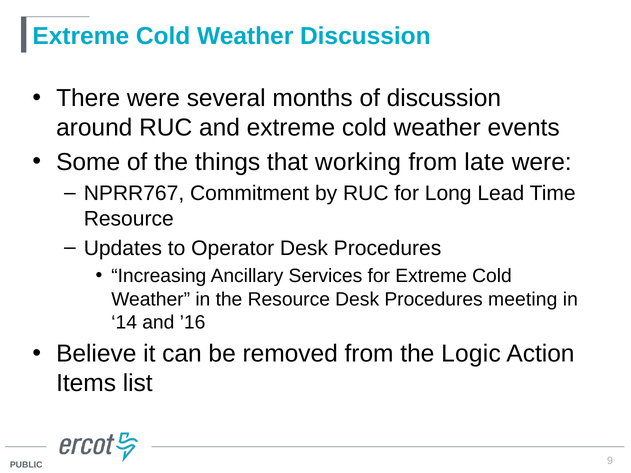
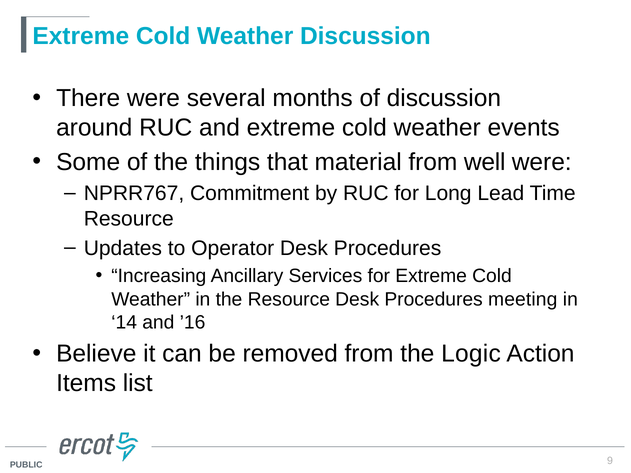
working: working -> material
late: late -> well
